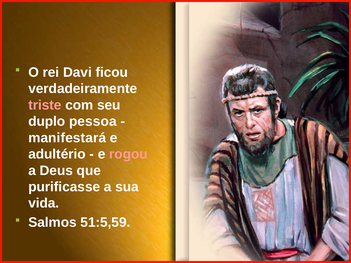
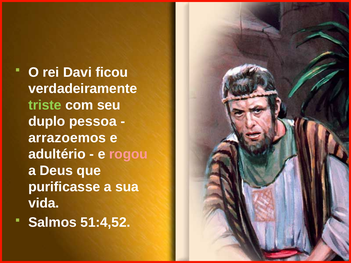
triste colour: pink -> light green
manifestará: manifestará -> arrazoemos
51:5,59: 51:5,59 -> 51:4,52
